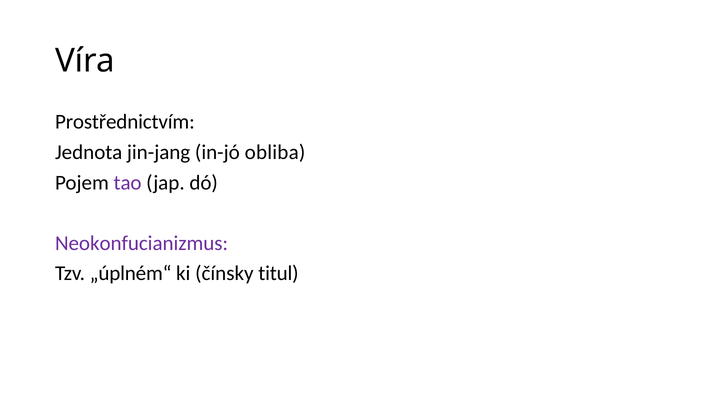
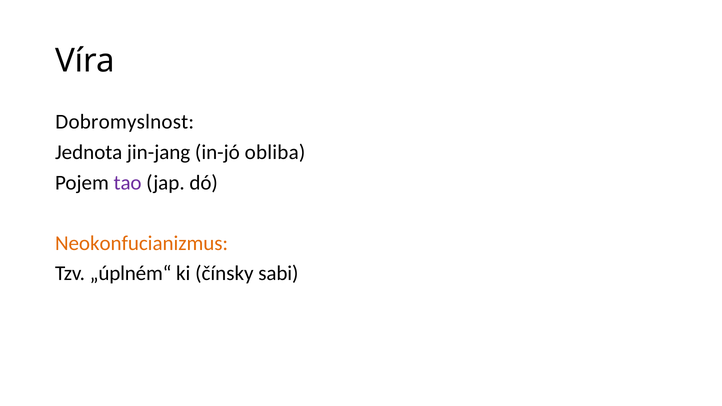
Prostřednictvím: Prostřednictvím -> Dobromyslnost
Neokonfucianizmus colour: purple -> orange
titul: titul -> sabi
